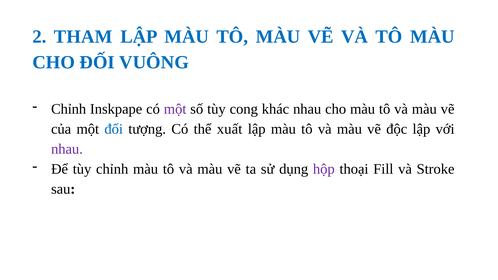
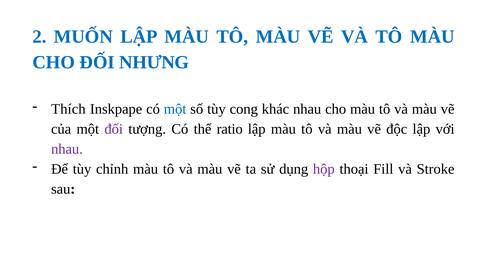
THAM: THAM -> MUỐN
VUÔNG: VUÔNG -> NHƯNG
Chỉnh at (69, 109): Chỉnh -> Thích
một at (175, 109) colour: purple -> blue
đối at (114, 129) colour: blue -> purple
xuất: xuất -> ratio
